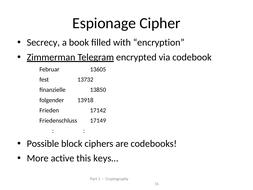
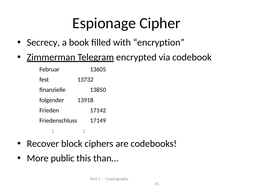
Possible: Possible -> Recover
active: active -> public
keys…: keys… -> than…
